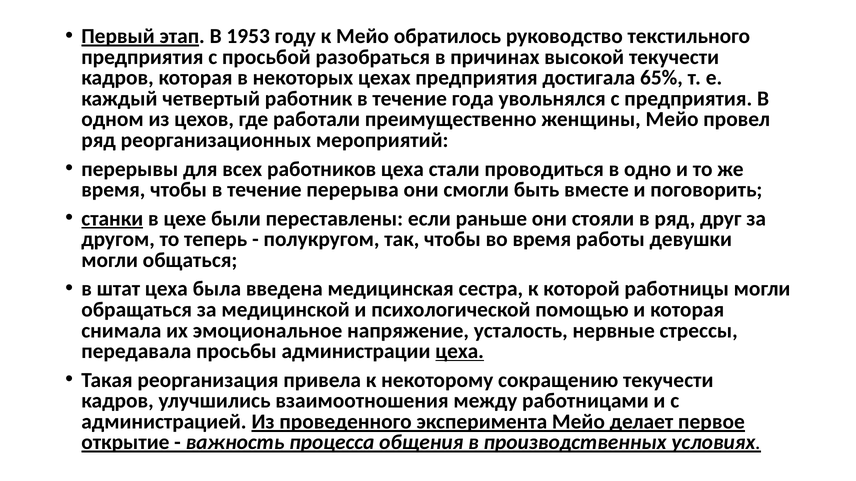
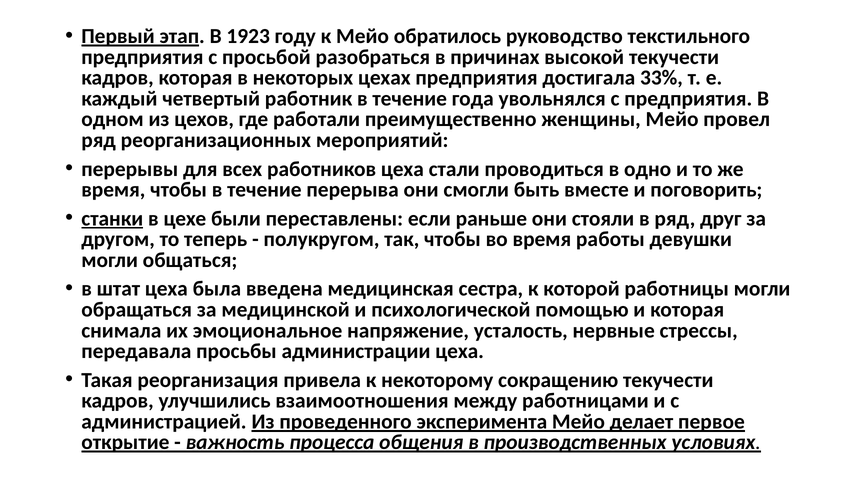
1953: 1953 -> 1923
65%: 65% -> 33%
цеха at (460, 352) underline: present -> none
